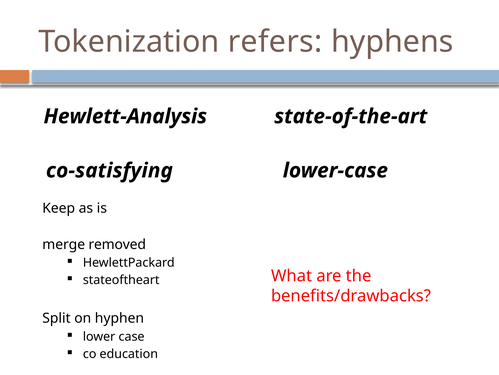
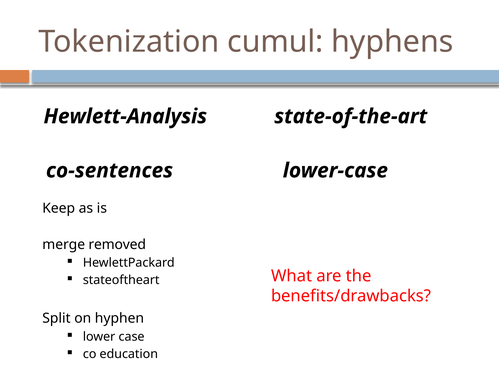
refers: refers -> cumul
co-satisfying: co-satisfying -> co-sentences
